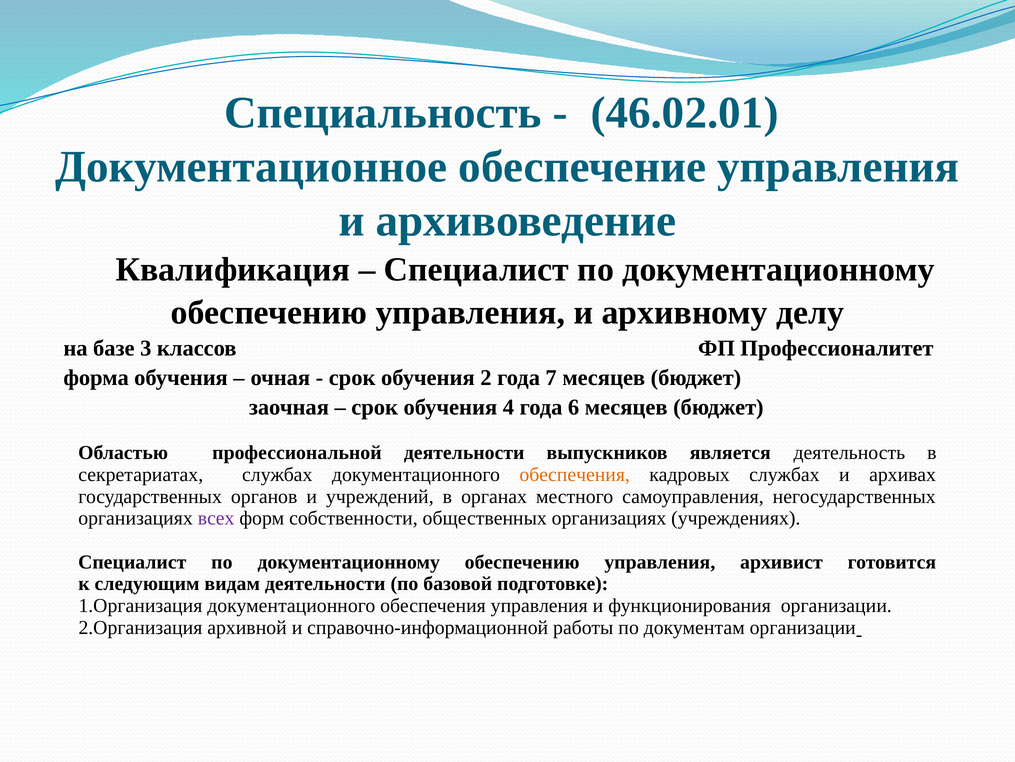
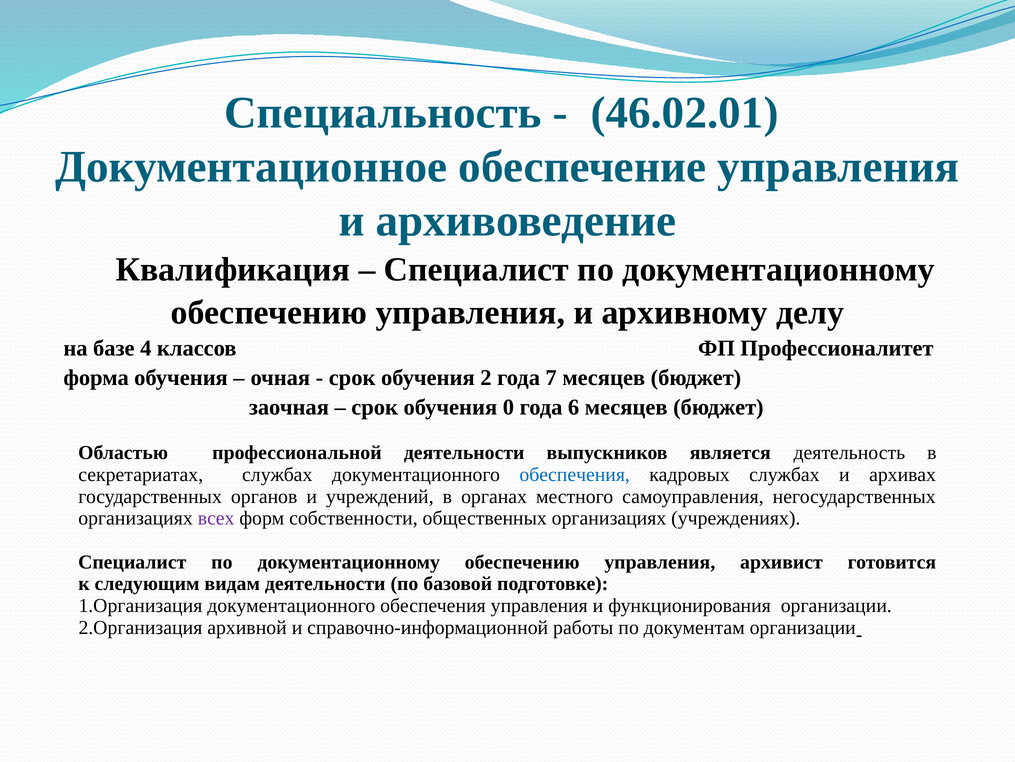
3: 3 -> 4
4: 4 -> 0
обеспечения at (575, 474) colour: orange -> blue
